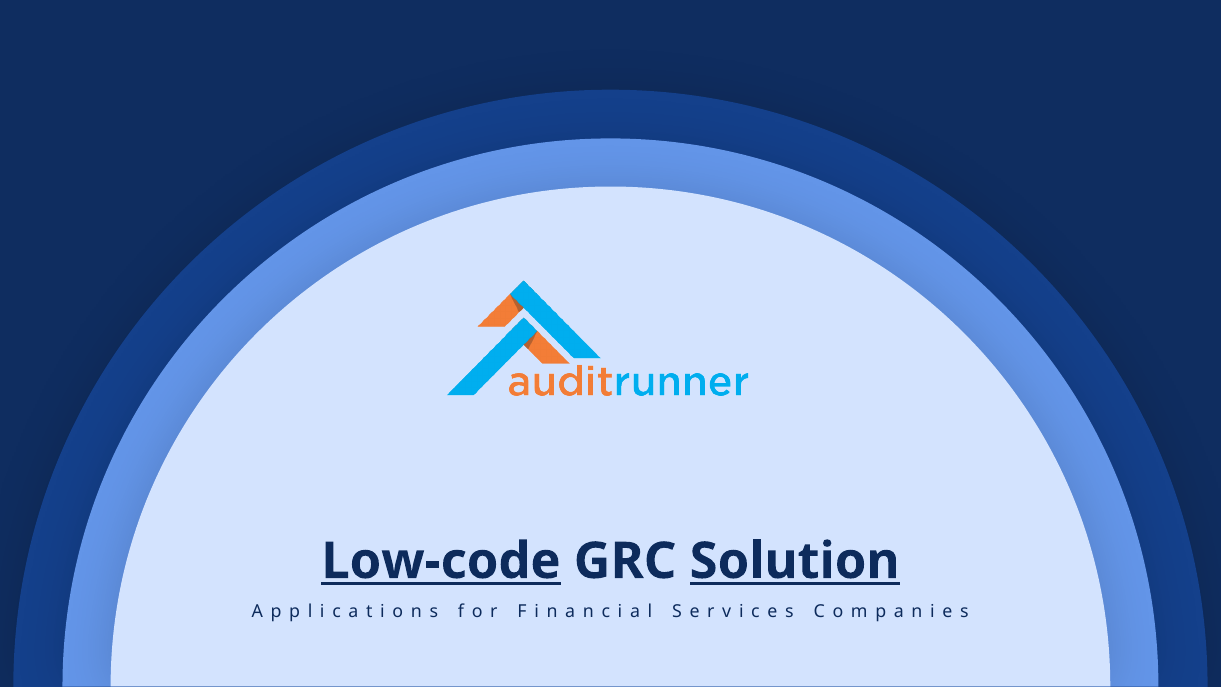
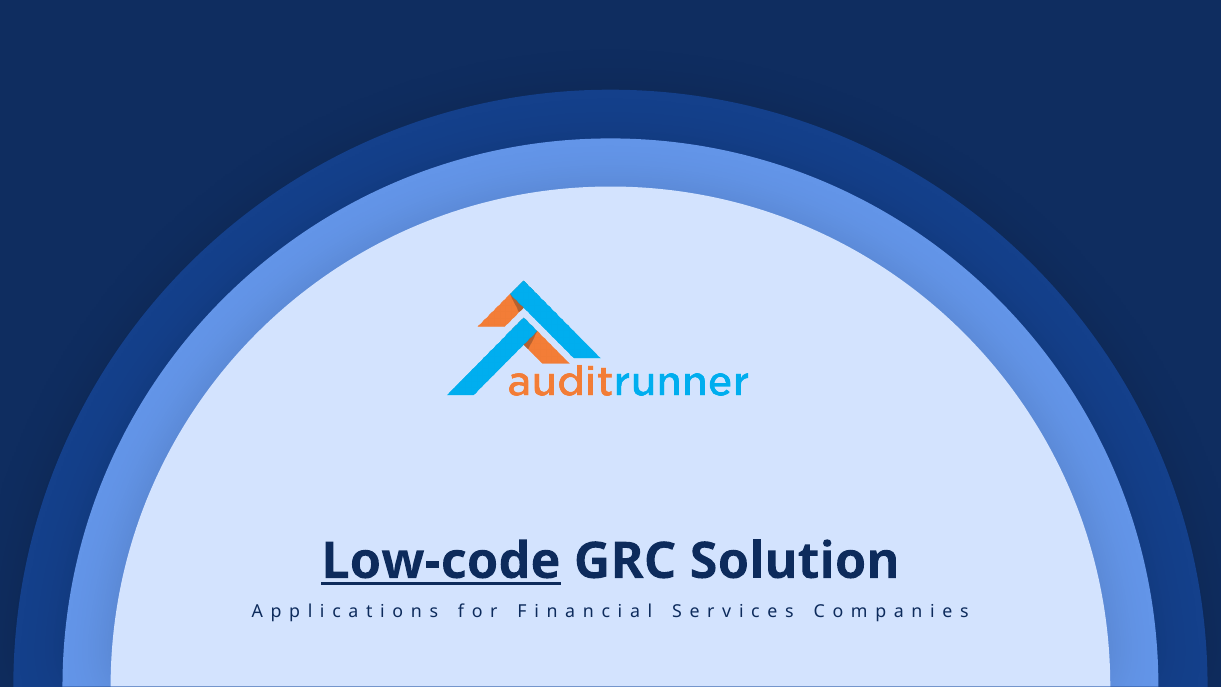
Solution underline: present -> none
